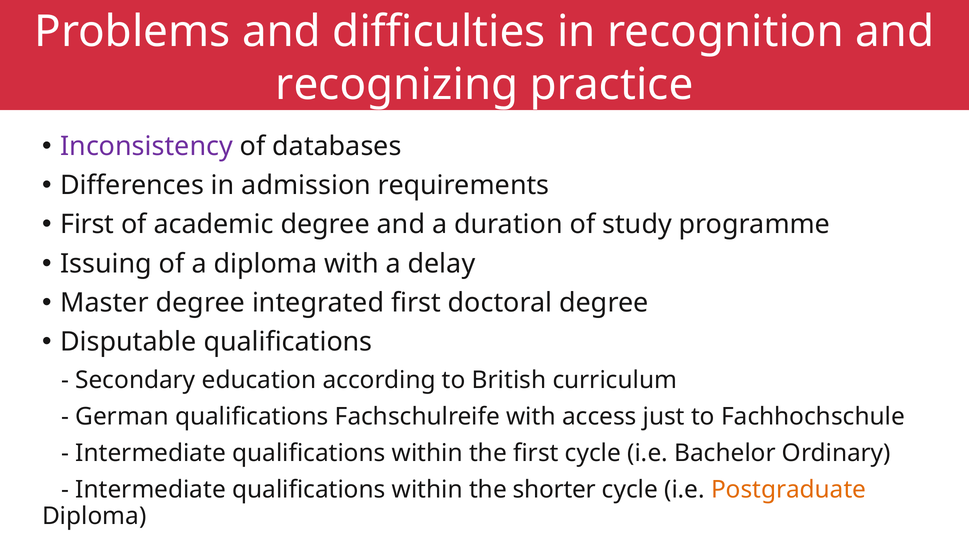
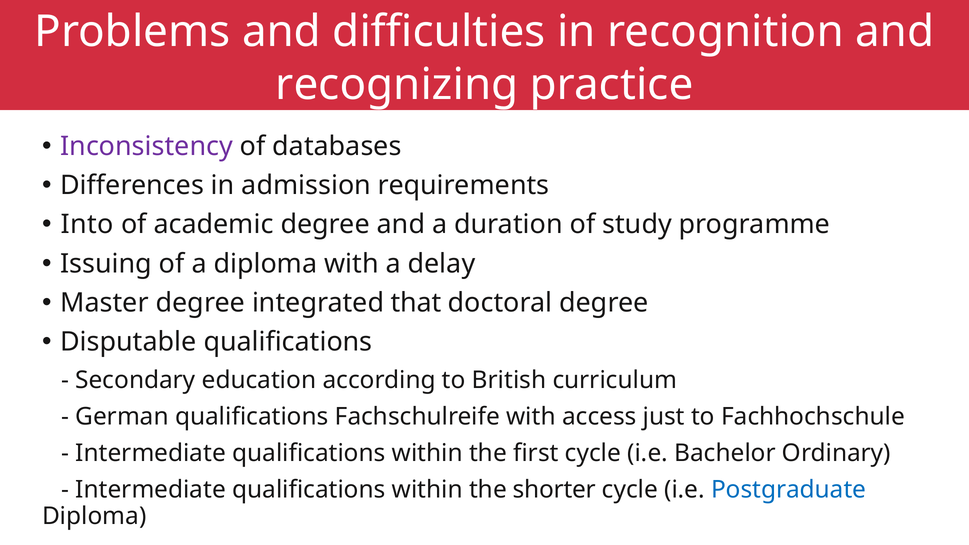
First at (87, 225): First -> Into
integrated first: first -> that
Postgraduate colour: orange -> blue
